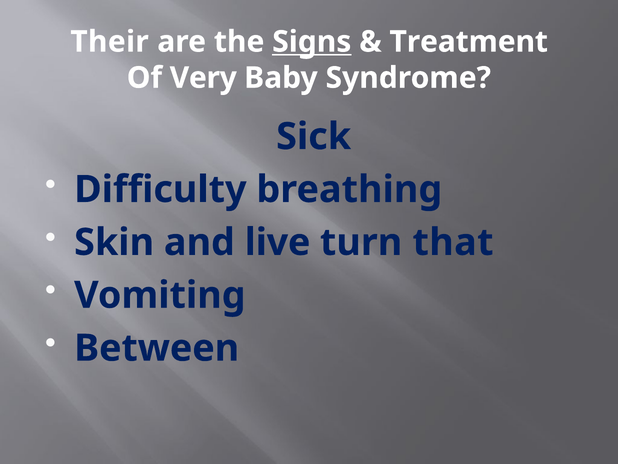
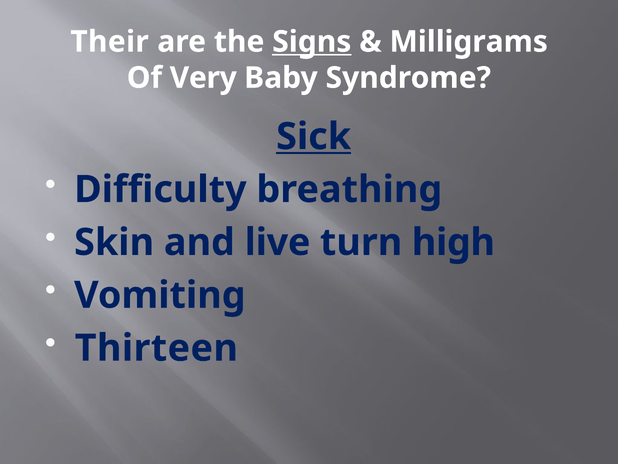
Treatment: Treatment -> Milligrams
Sick underline: none -> present
that: that -> high
Between: Between -> Thirteen
